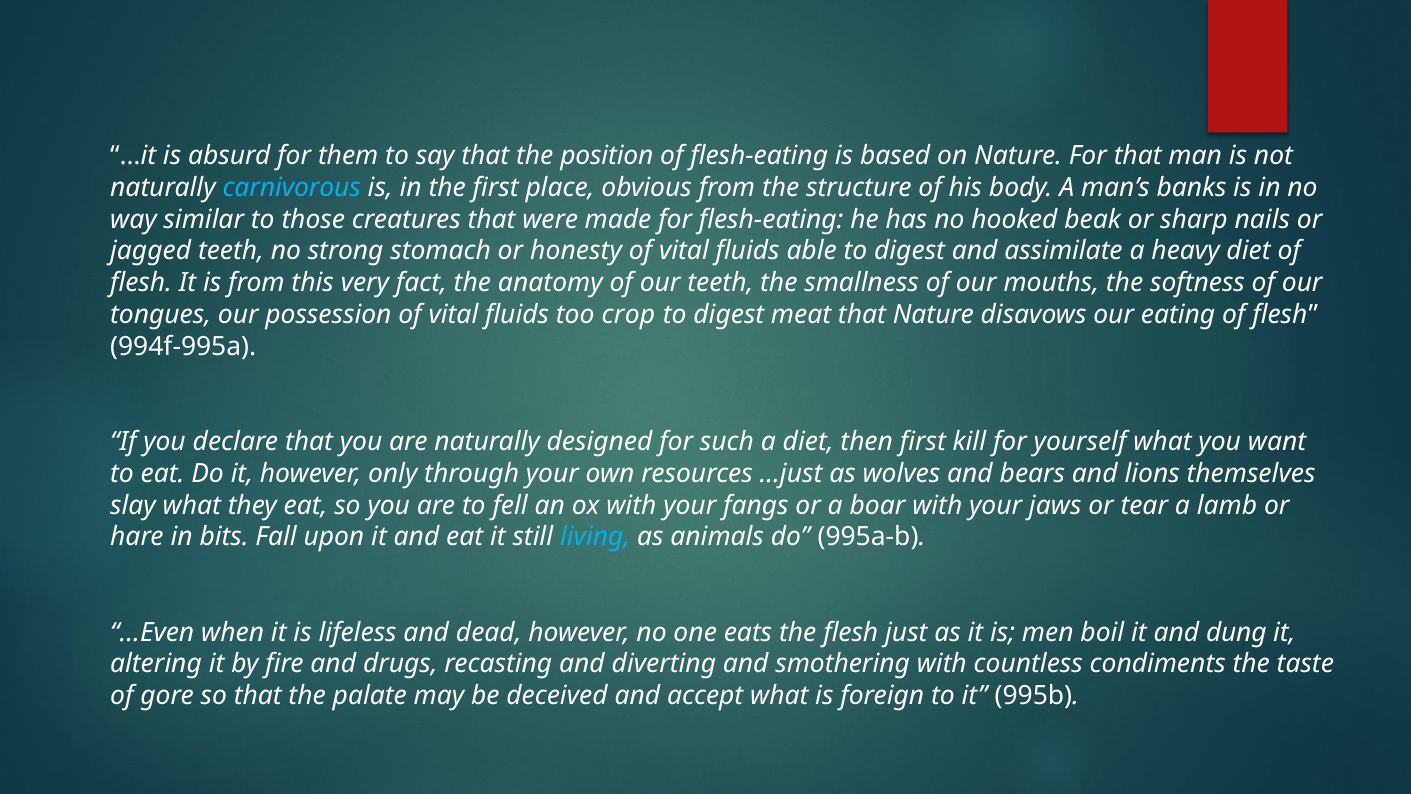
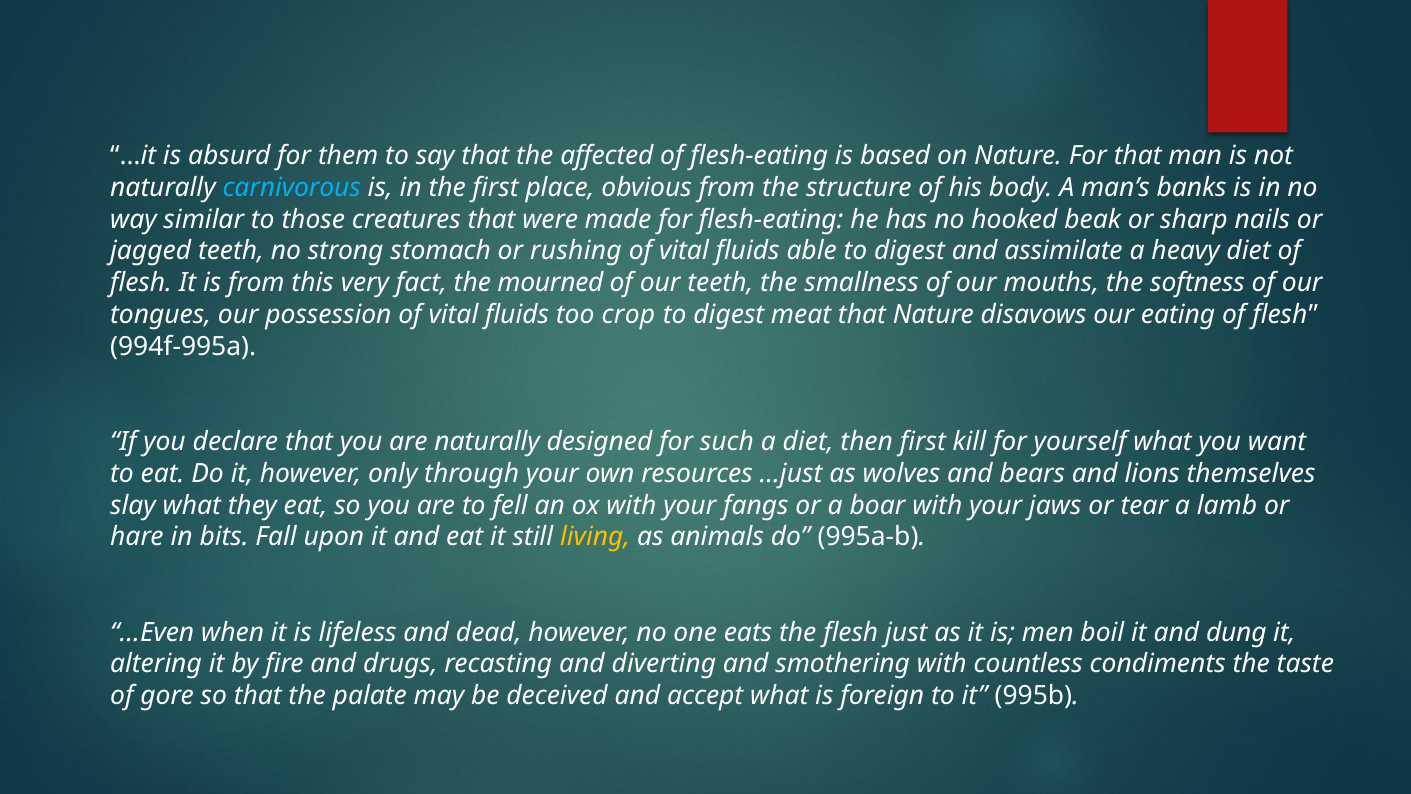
position: position -> affected
honesty: honesty -> rushing
anatomy: anatomy -> mourned
living colour: light blue -> yellow
